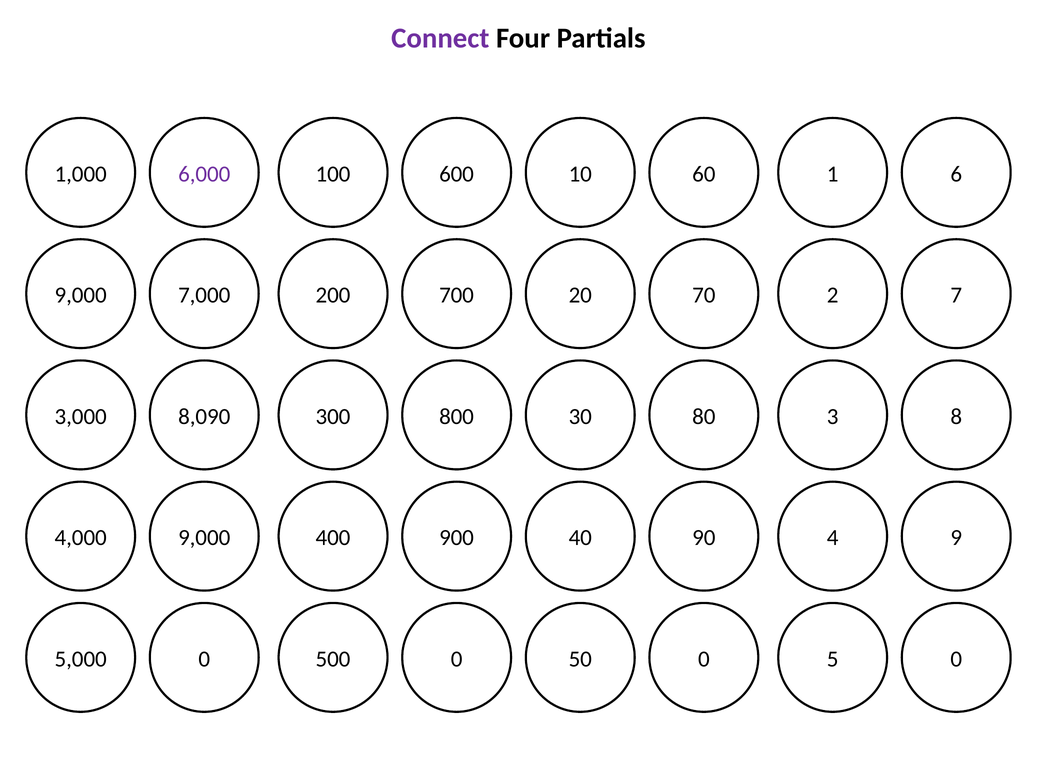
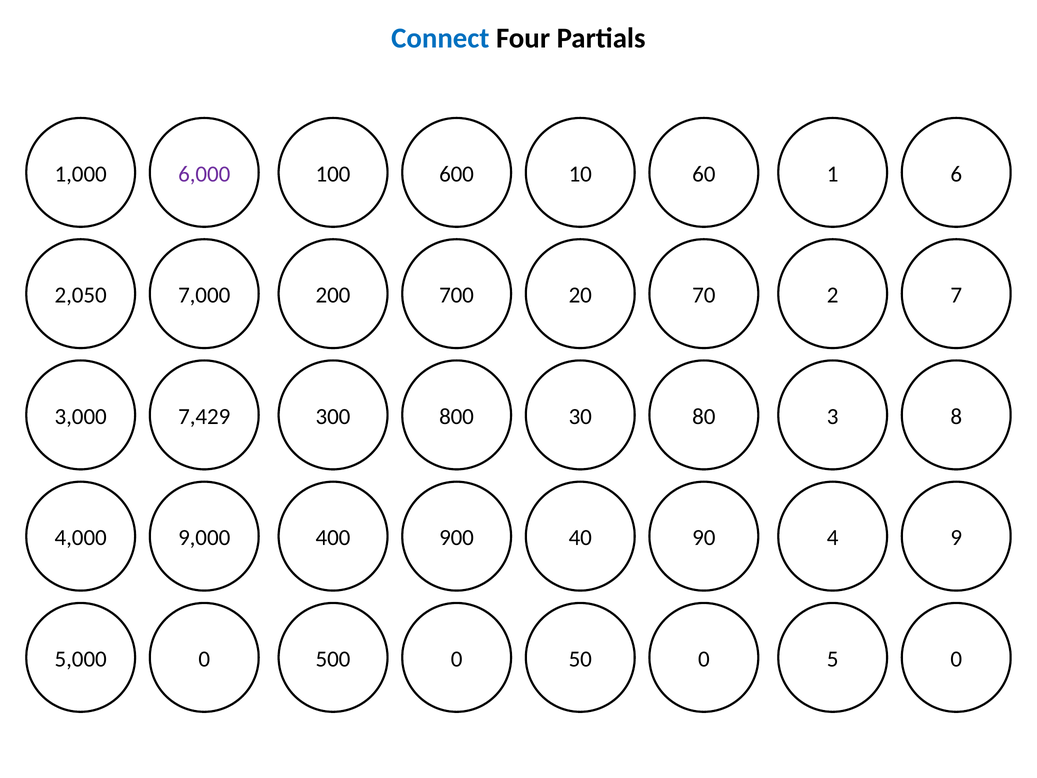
Connect colour: purple -> blue
9,000 at (81, 295): 9,000 -> 2,050
8,090: 8,090 -> 7,429
